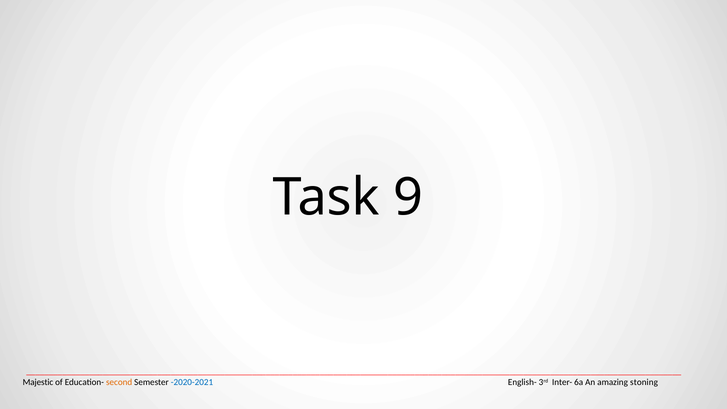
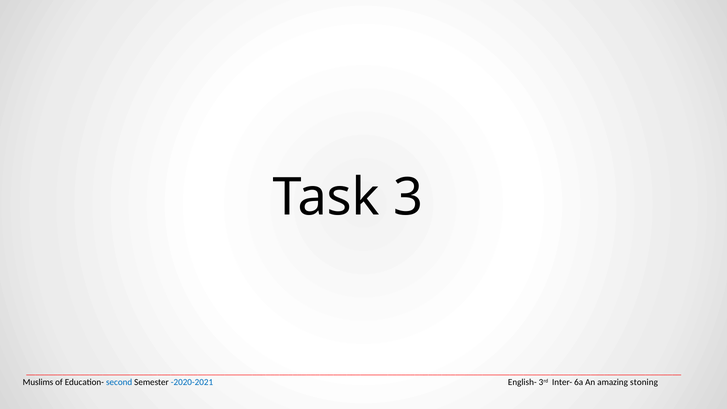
9: 9 -> 3
Majestic: Majestic -> Muslims
second colour: orange -> blue
